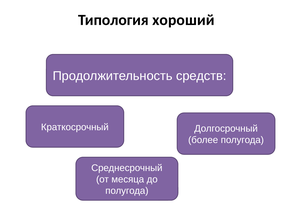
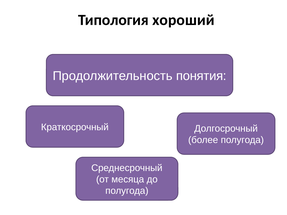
средств: средств -> понятия
